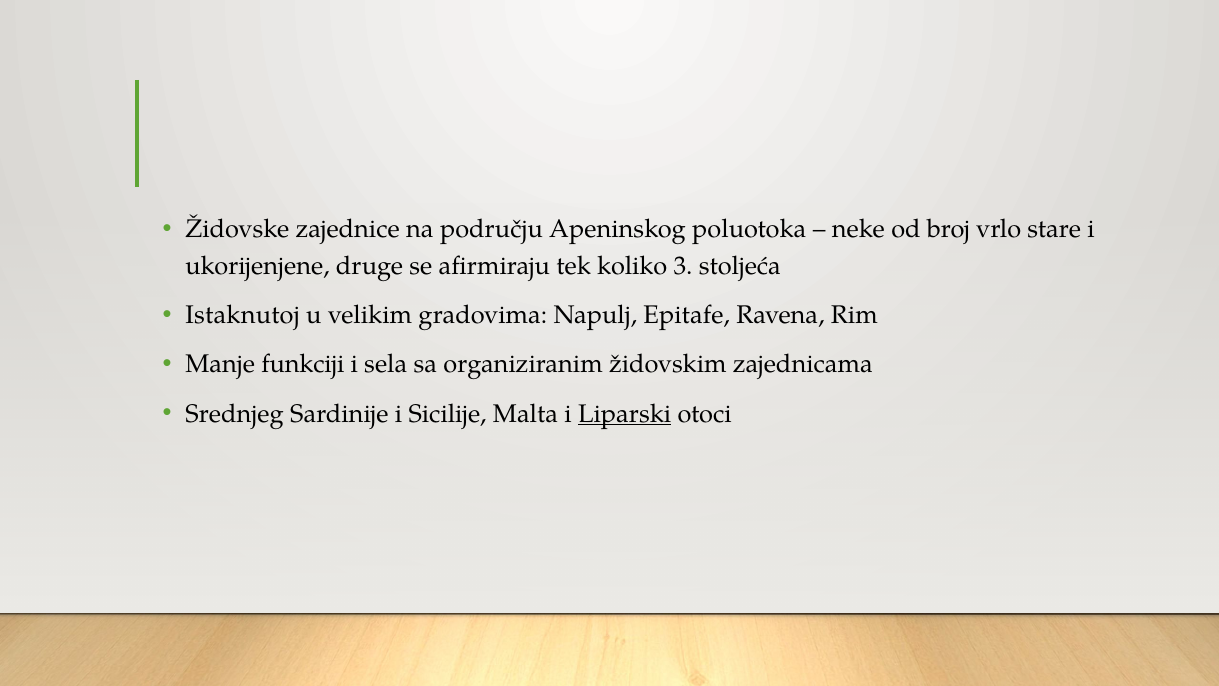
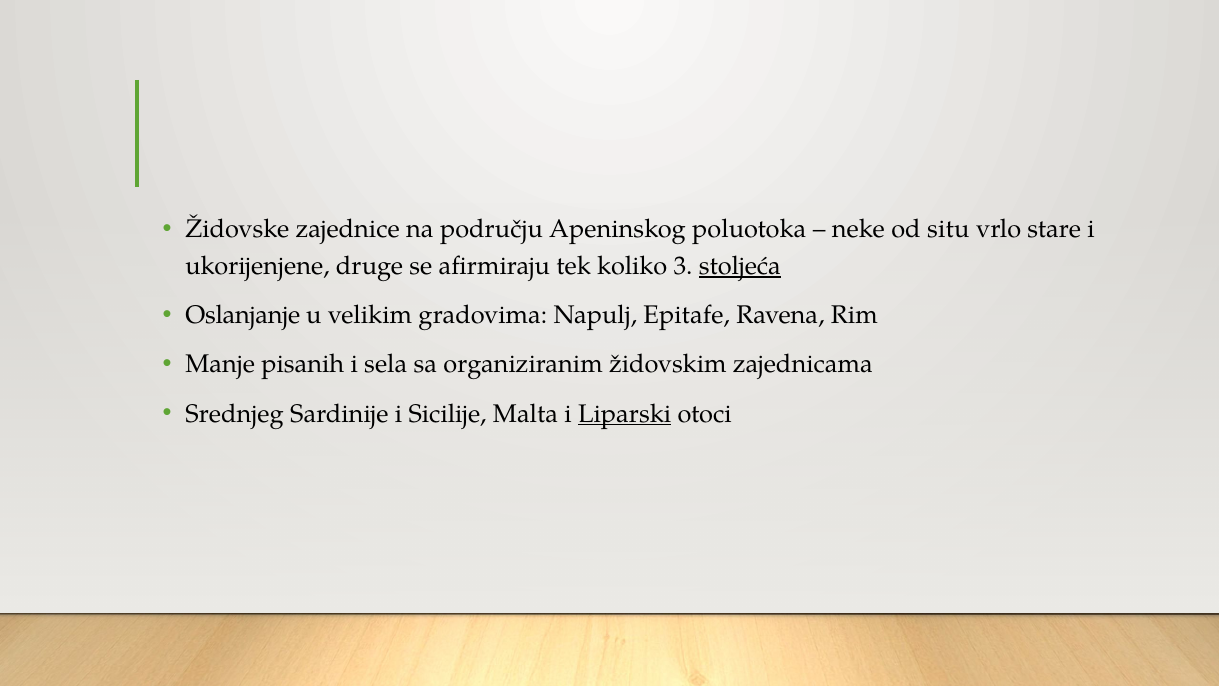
broj: broj -> situ
stoljeća underline: none -> present
Istaknutoj: Istaknutoj -> Oslanjanje
funkciji: funkciji -> pisanih
